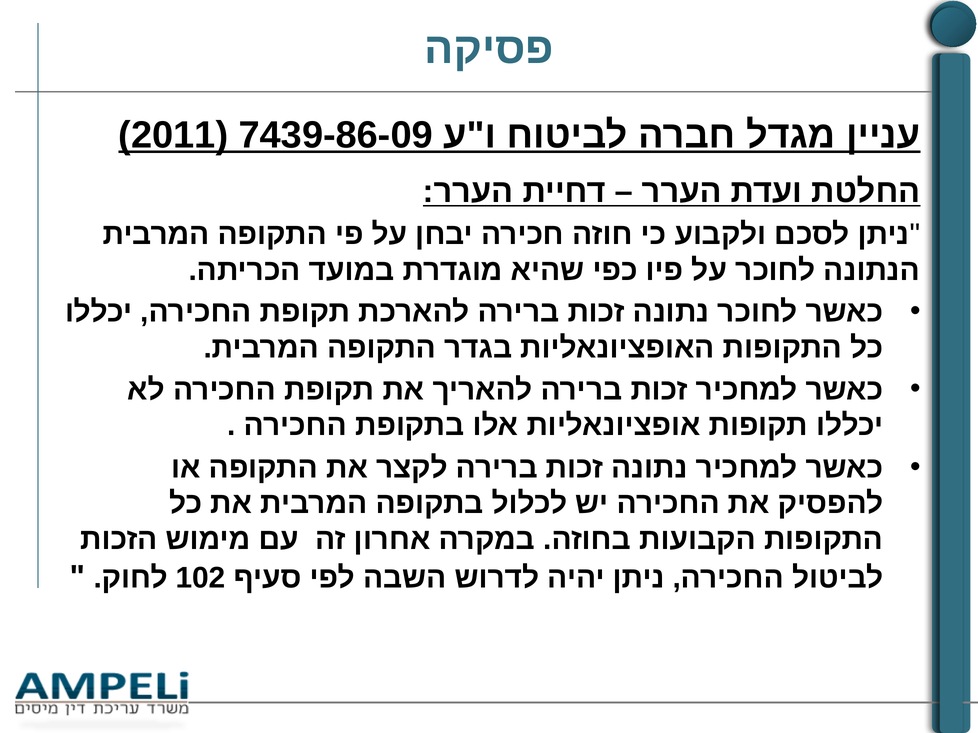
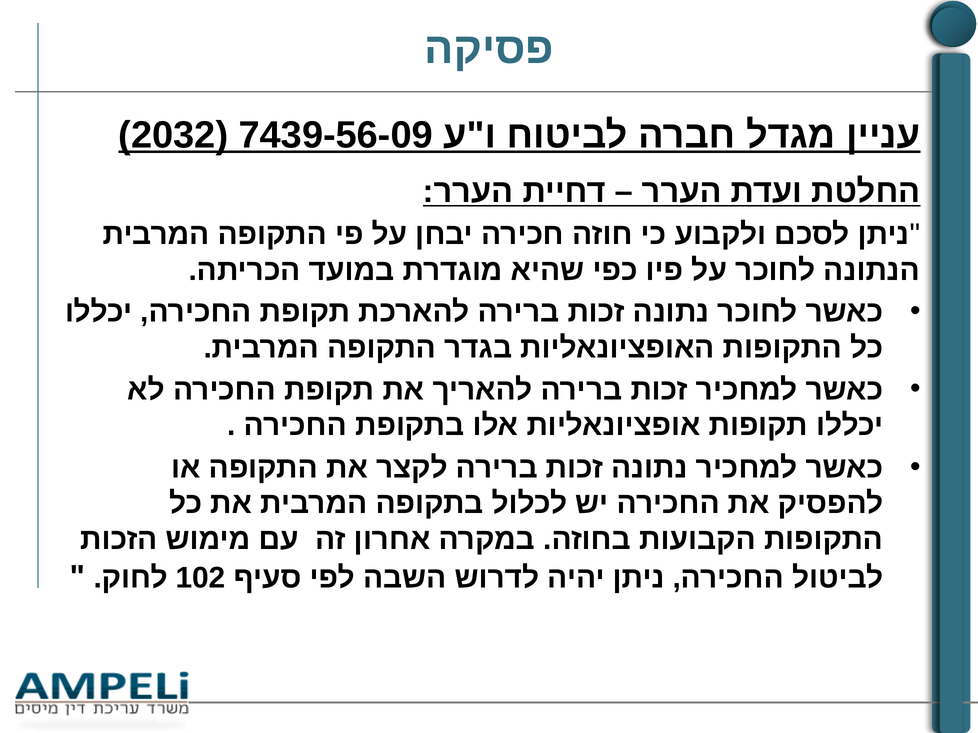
2011: 2011 -> 2032
7439-86-09: 7439-86-09 -> 7439-56-09
